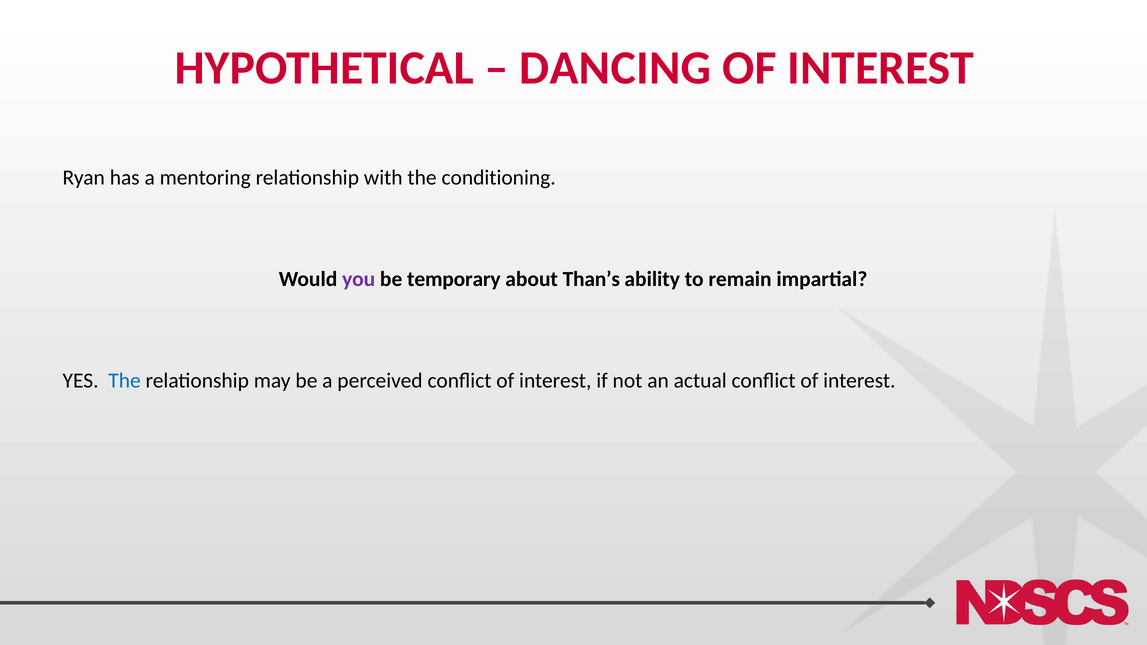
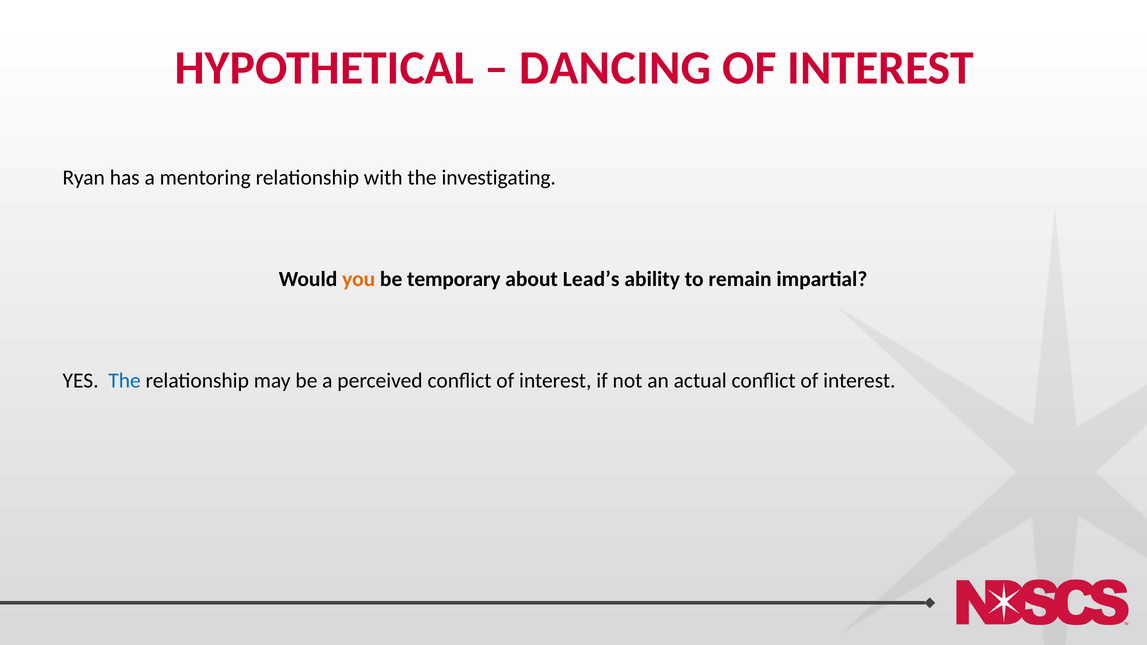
conditioning: conditioning -> investigating
you colour: purple -> orange
Than’s: Than’s -> Lead’s
